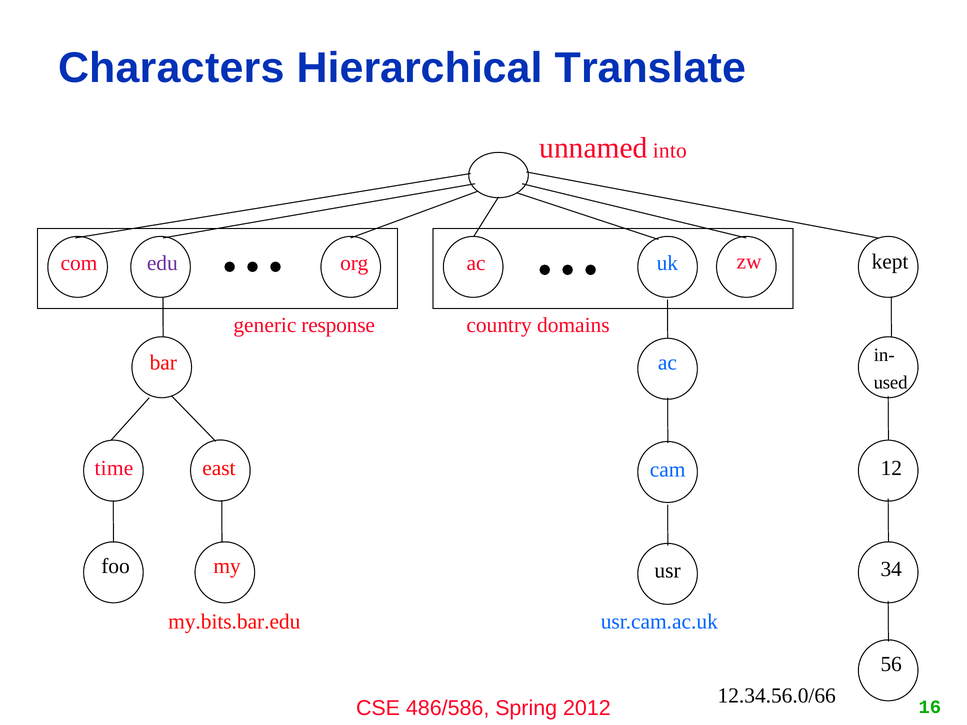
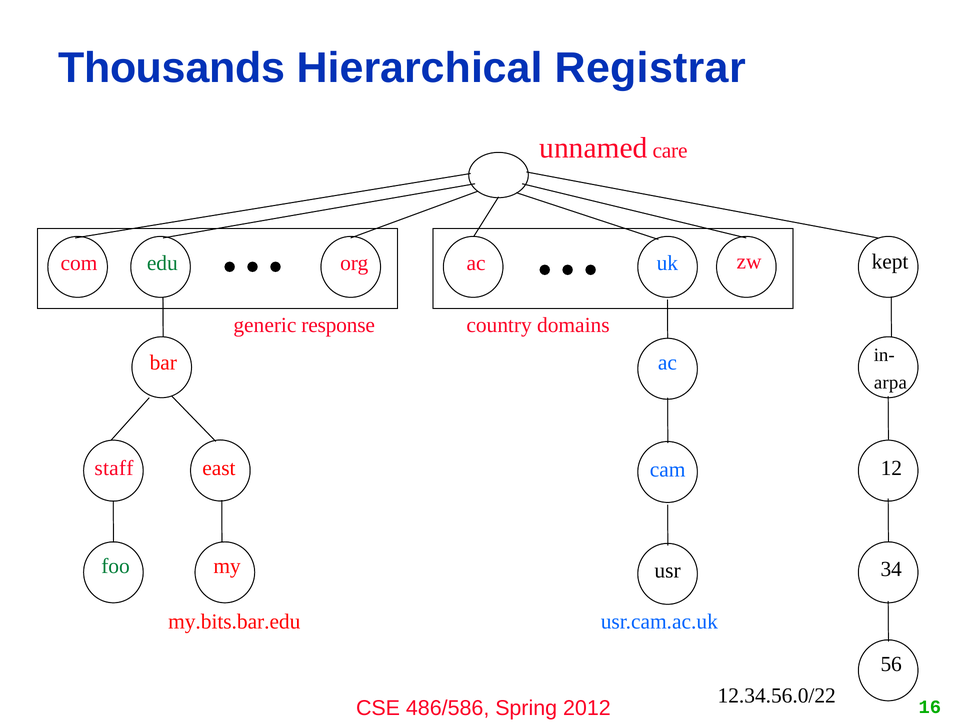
Characters: Characters -> Thousands
Translate: Translate -> Registrar
into: into -> care
edu colour: purple -> green
used: used -> arpa
time: time -> staff
foo colour: black -> green
12.34.56.0/66: 12.34.56.0/66 -> 12.34.56.0/22
